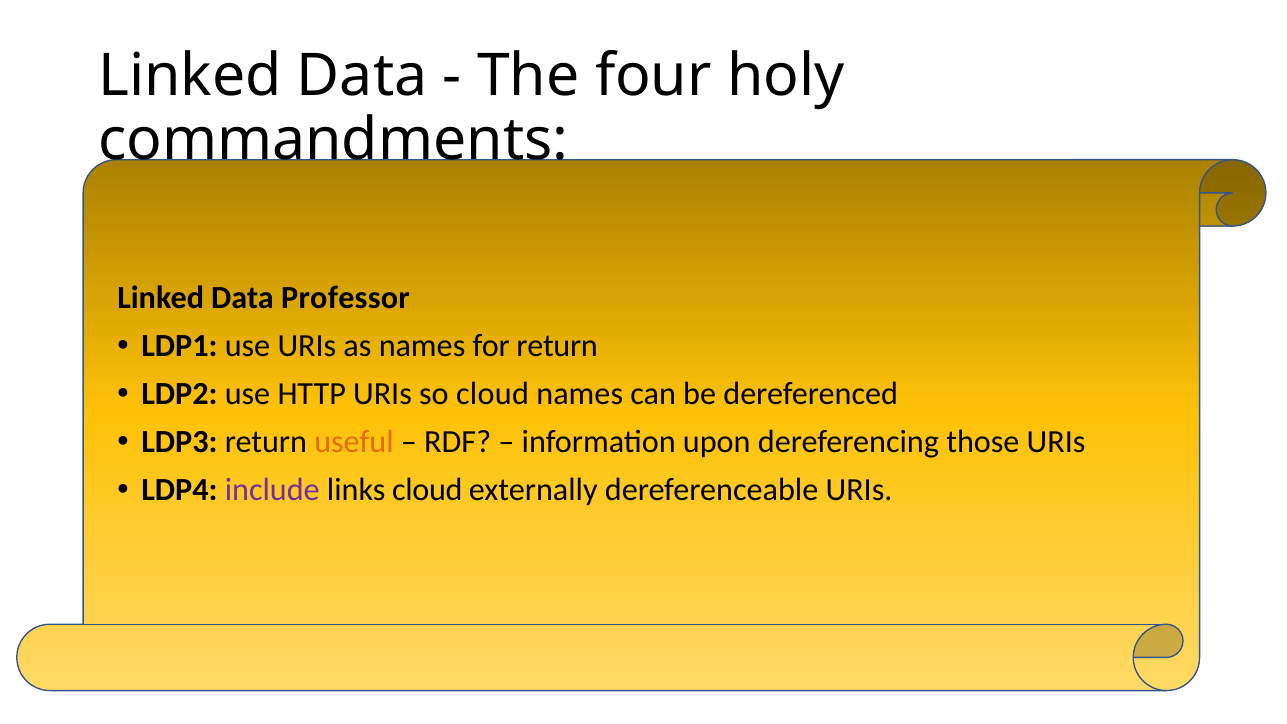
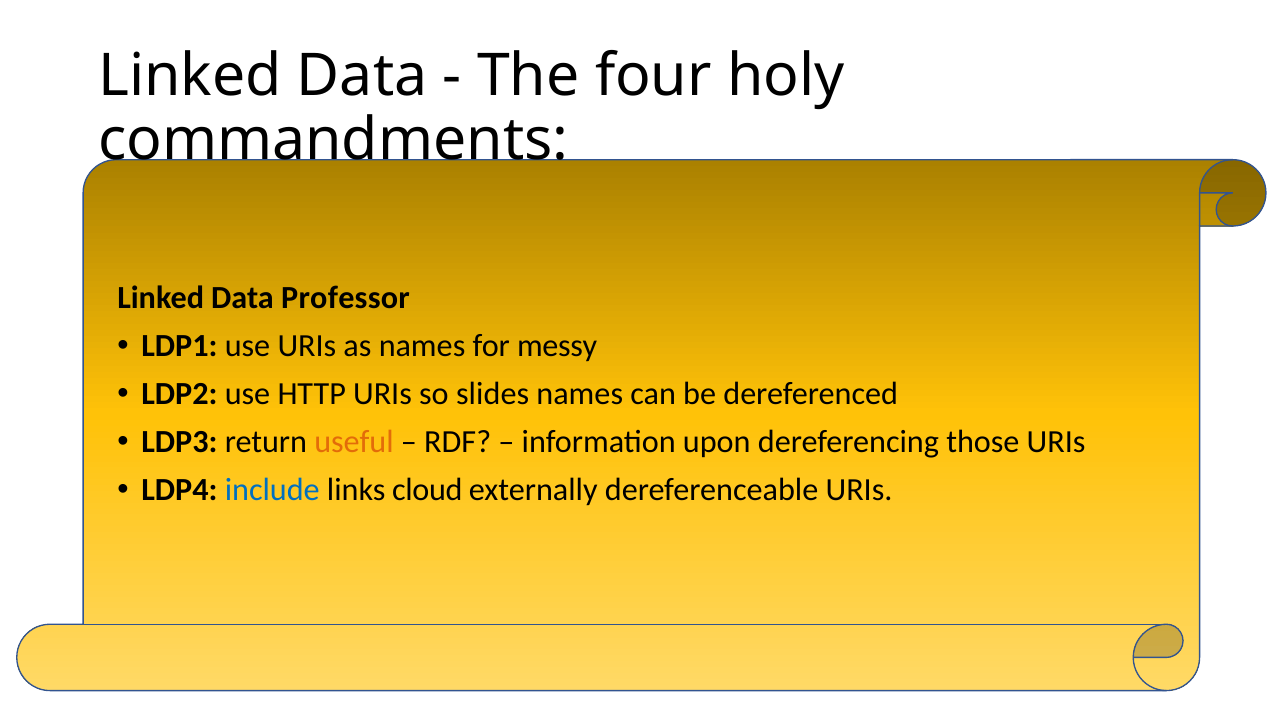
for return: return -> messy
so cloud: cloud -> slides
include colour: purple -> blue
